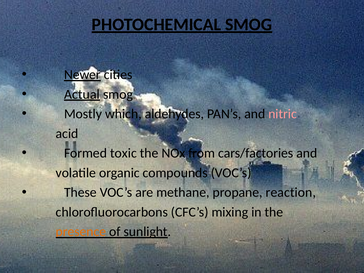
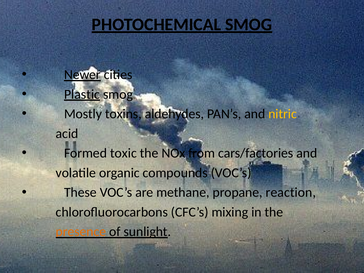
Actual: Actual -> Plastic
which: which -> toxins
nitric colour: pink -> yellow
